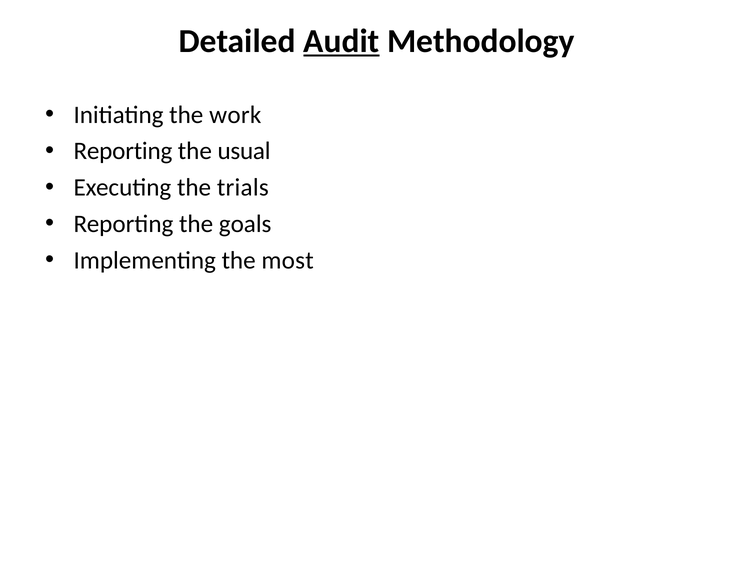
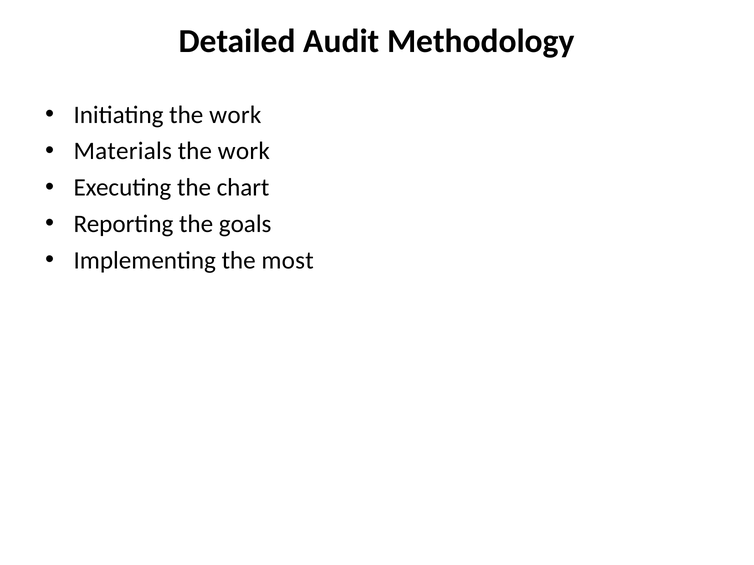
Audit underline: present -> none
Reporting at (123, 151): Reporting -> Materials
usual at (244, 151): usual -> work
trials: trials -> chart
